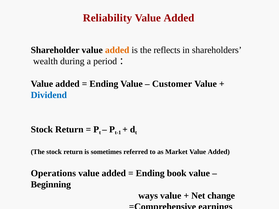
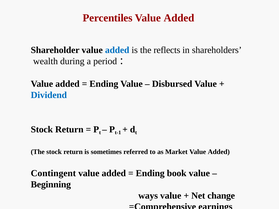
Reliability: Reliability -> Percentiles
added at (117, 50) colour: orange -> blue
Customer: Customer -> Disbursed
Operations: Operations -> Contingent
